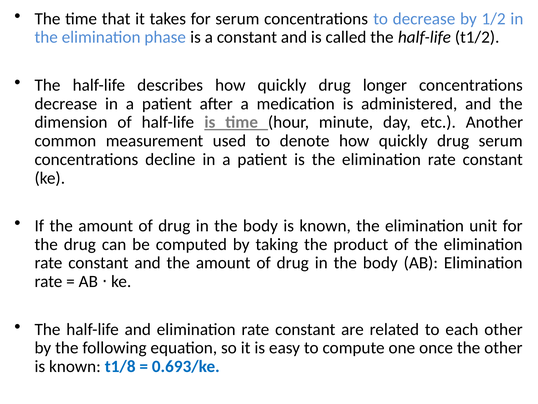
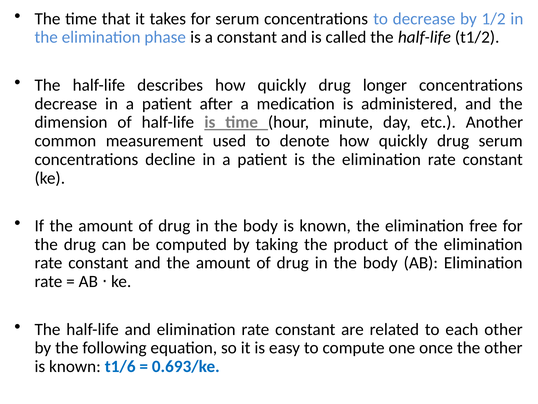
unit: unit -> free
t1/8: t1/8 -> t1/6
